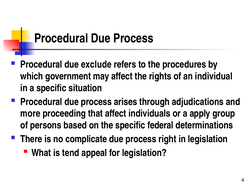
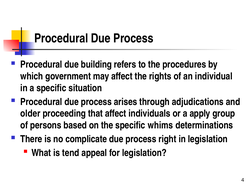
exclude: exclude -> building
more: more -> older
federal: federal -> whims
